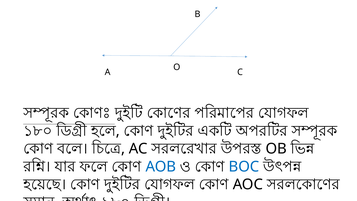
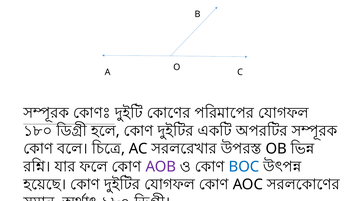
AOB colour: blue -> purple
